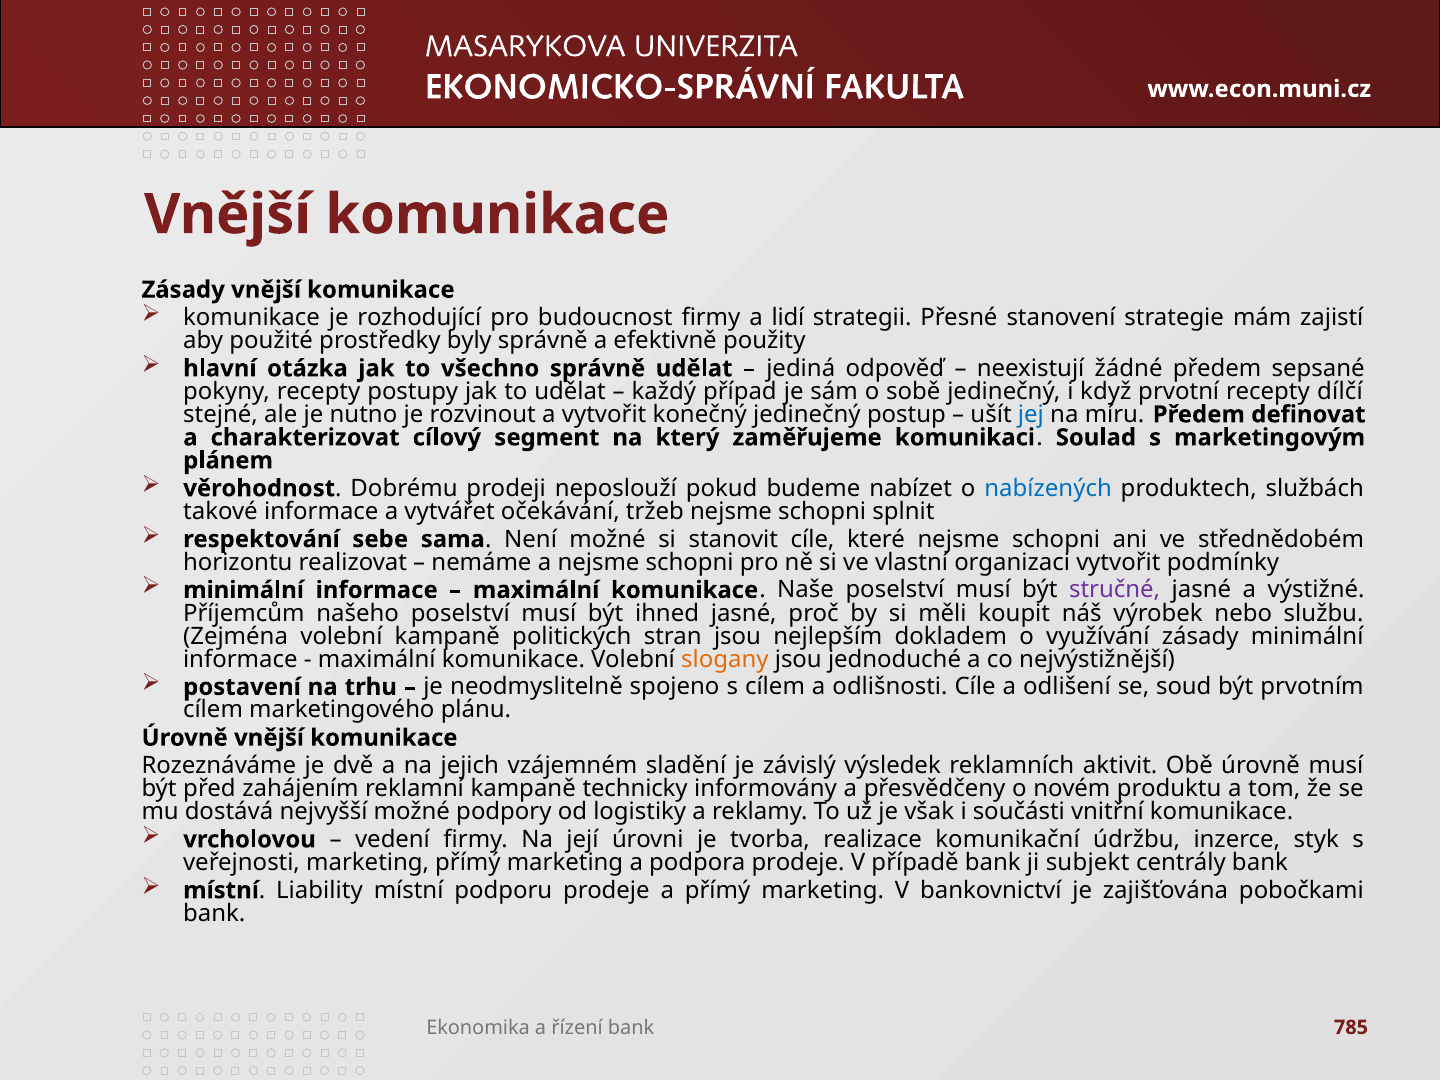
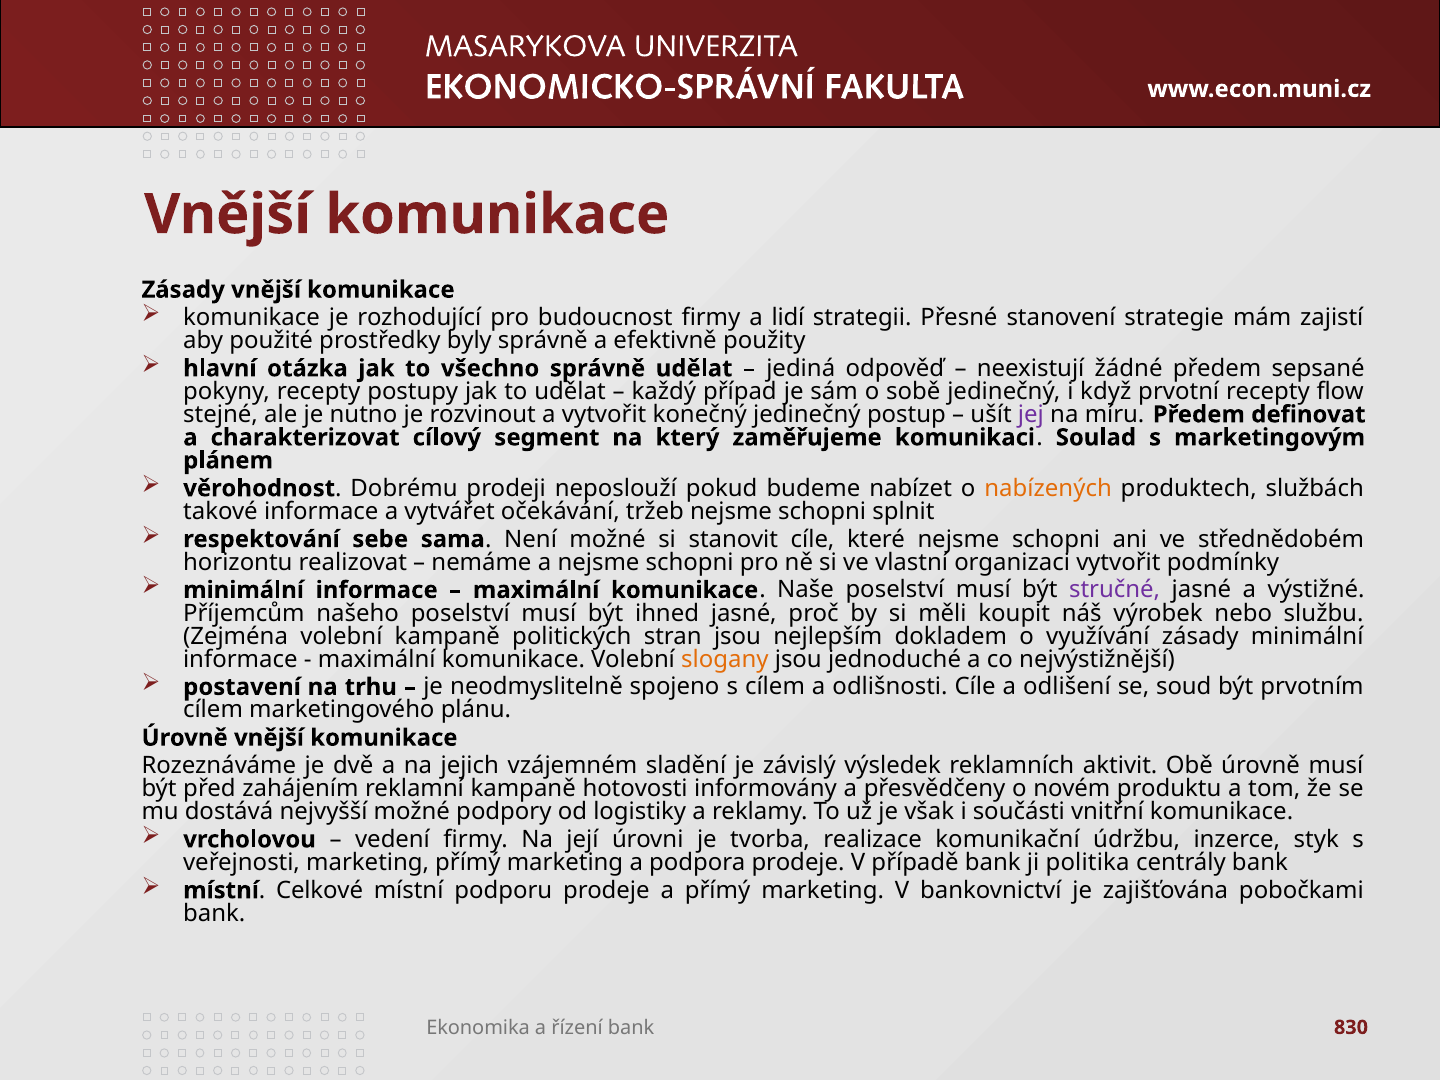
dílčí: dílčí -> flow
jej colour: blue -> purple
nabízených colour: blue -> orange
technicky: technicky -> hotovosti
subjekt: subjekt -> politika
Liability: Liability -> Celkové
785: 785 -> 830
